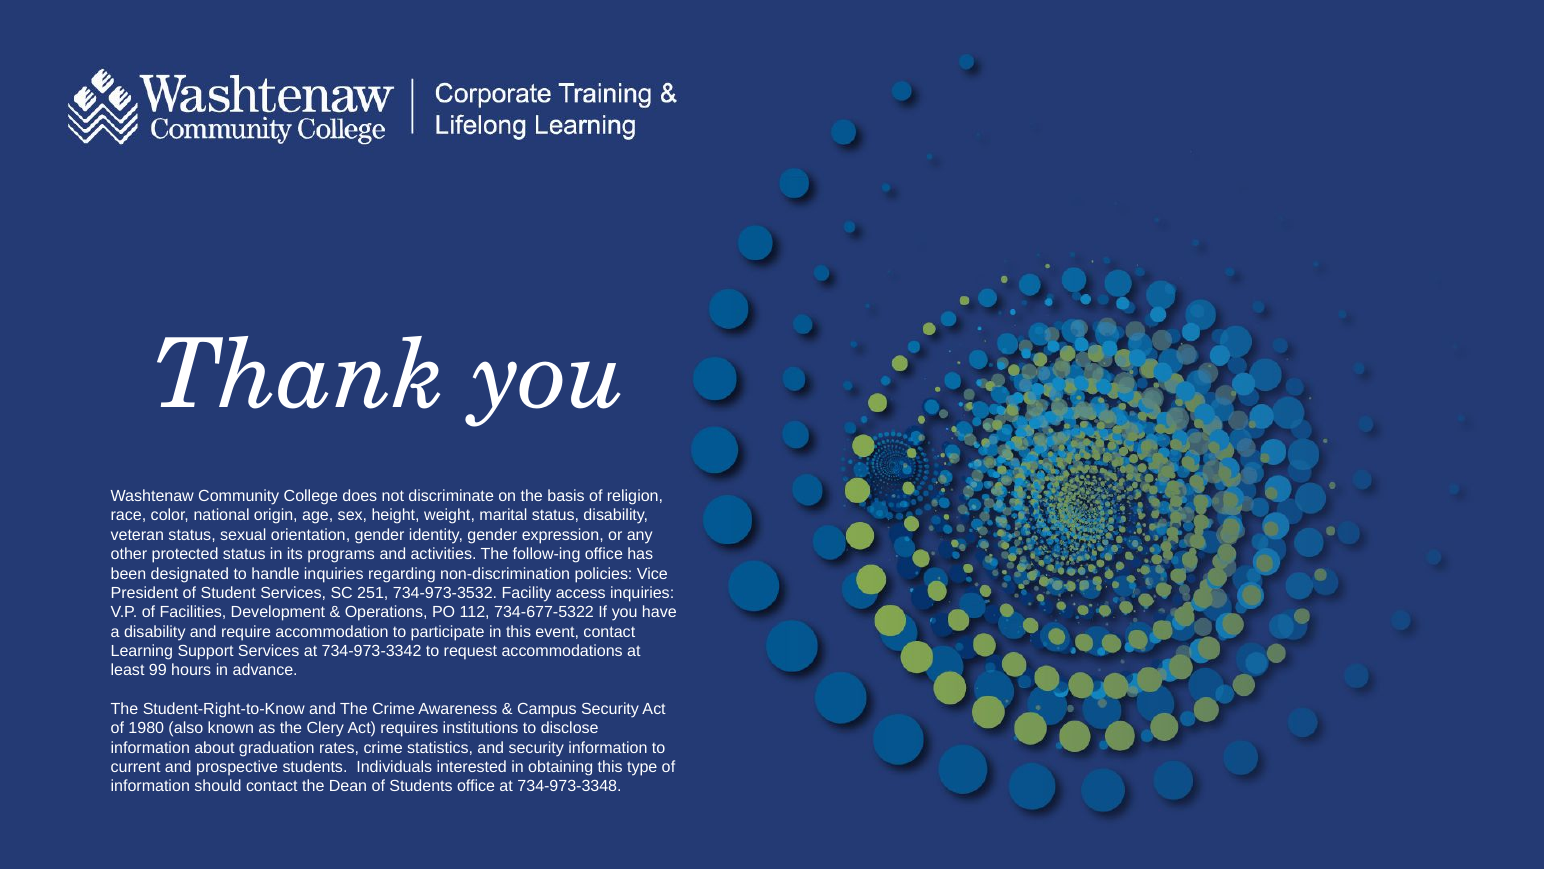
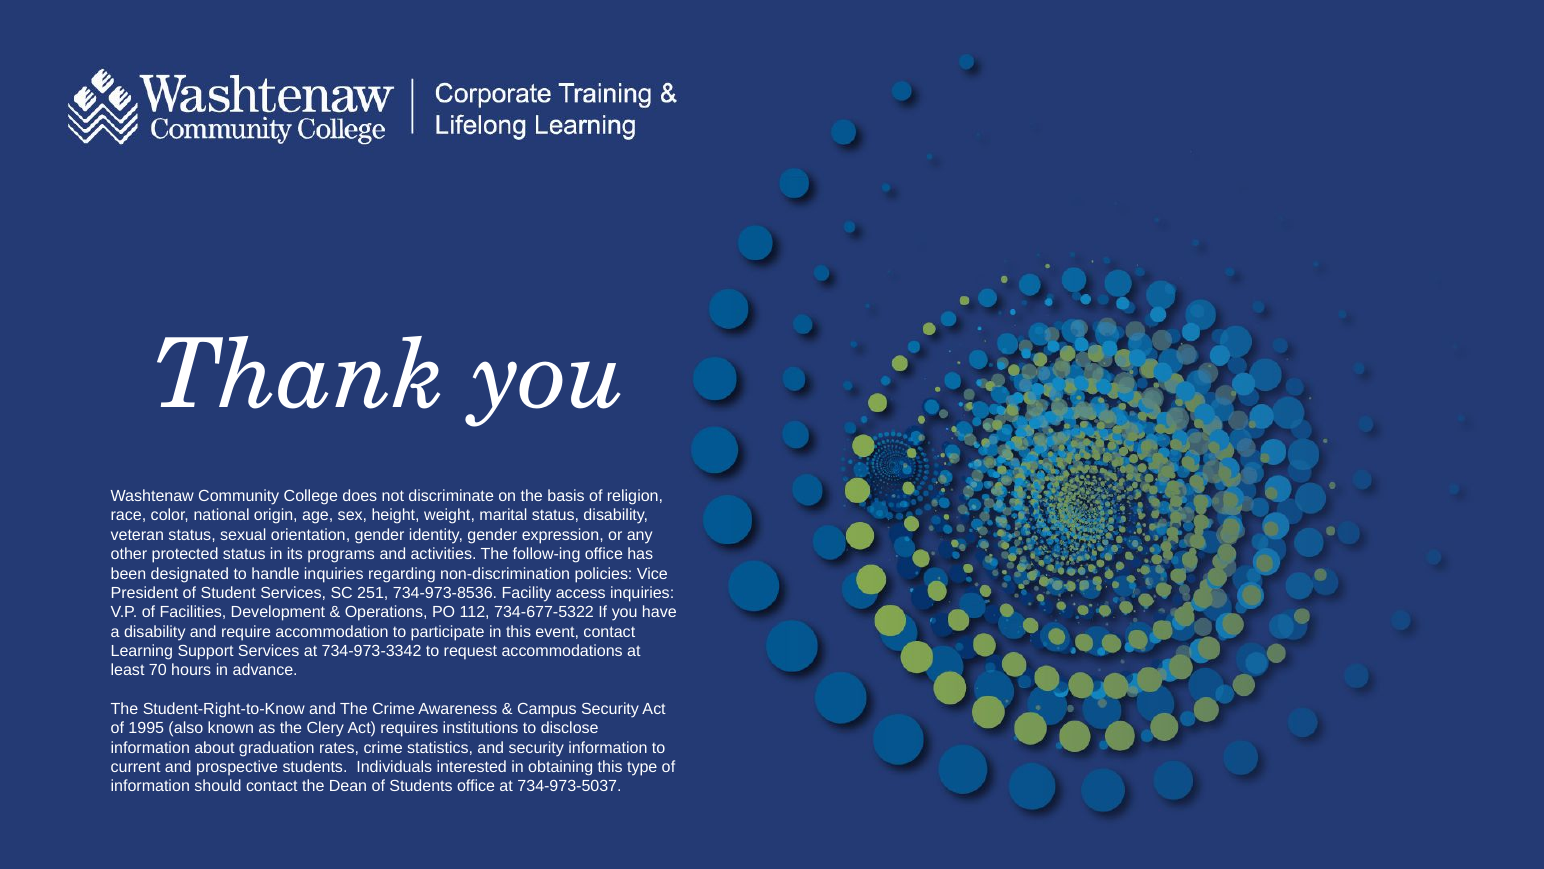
734-973-3532: 734-973-3532 -> 734-973-8536
99: 99 -> 70
1980: 1980 -> 1995
734-973-3348: 734-973-3348 -> 734-973-5037
